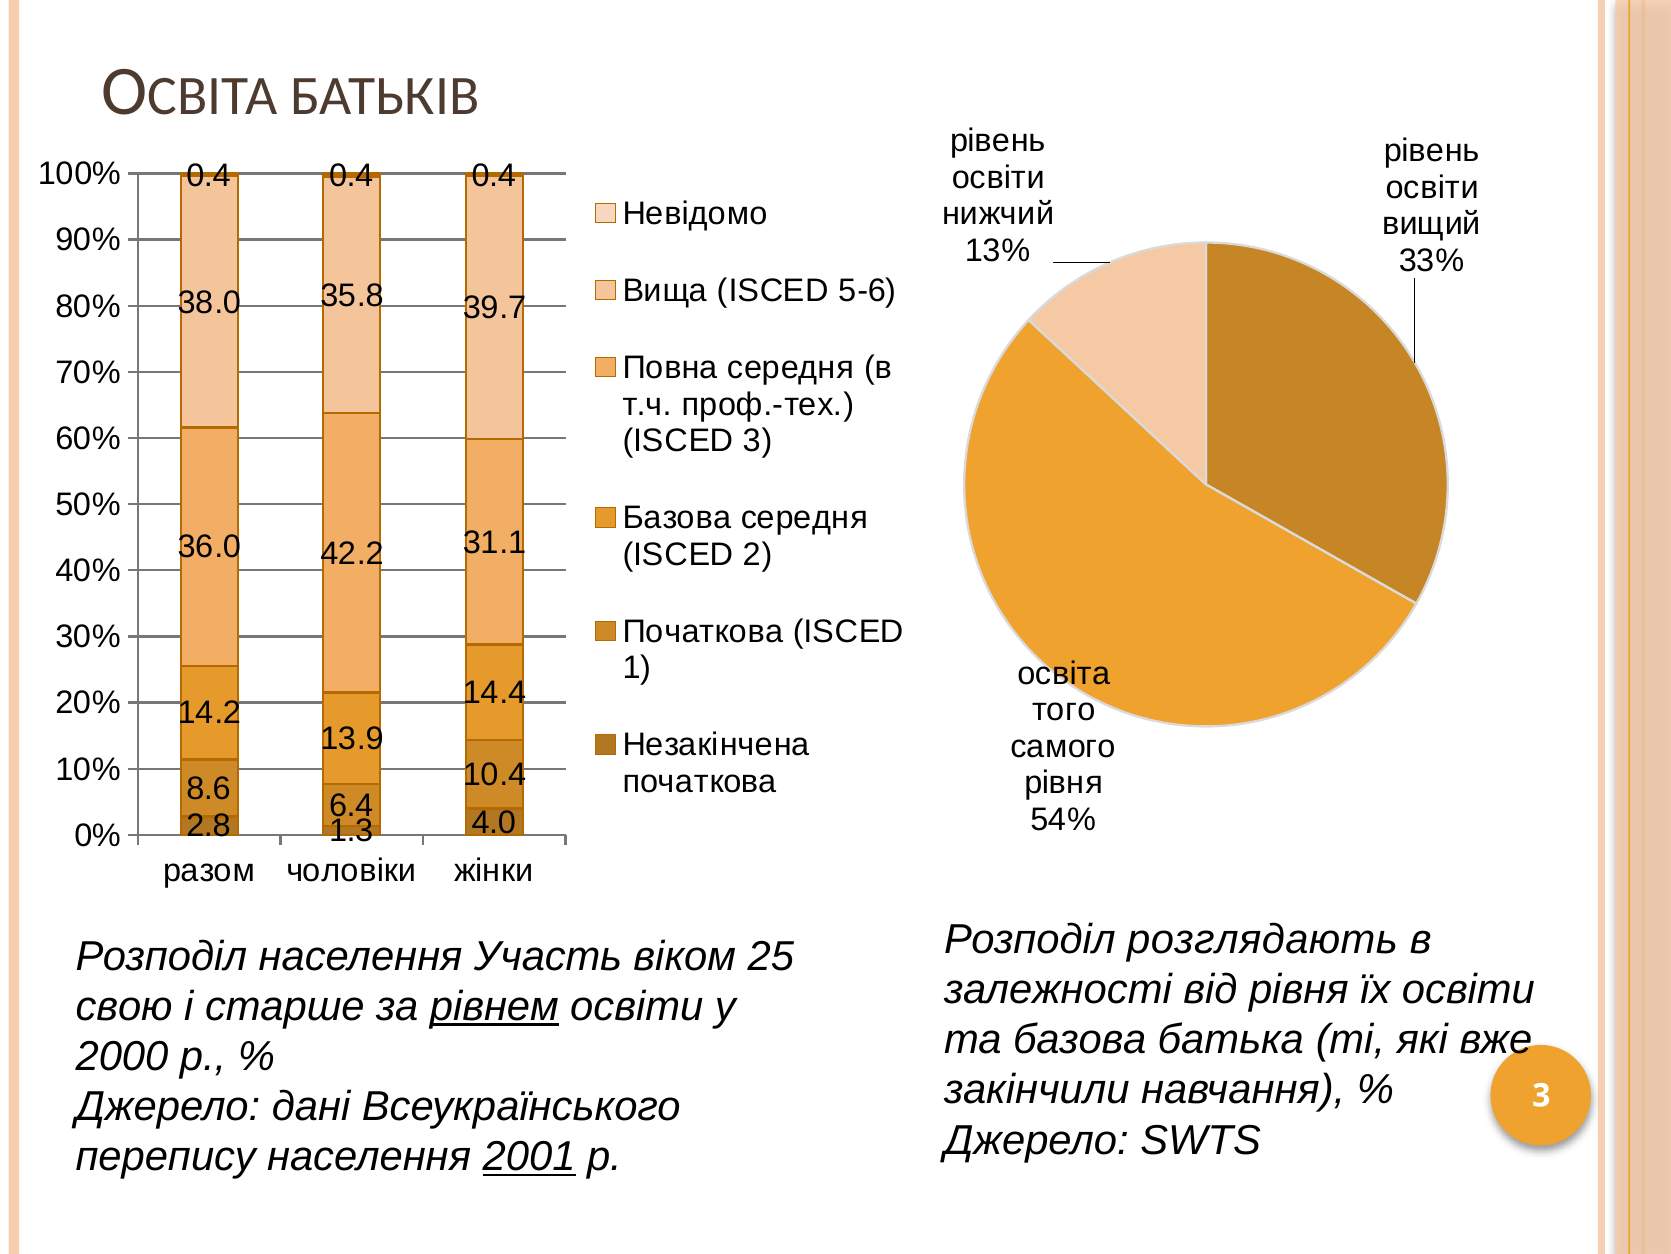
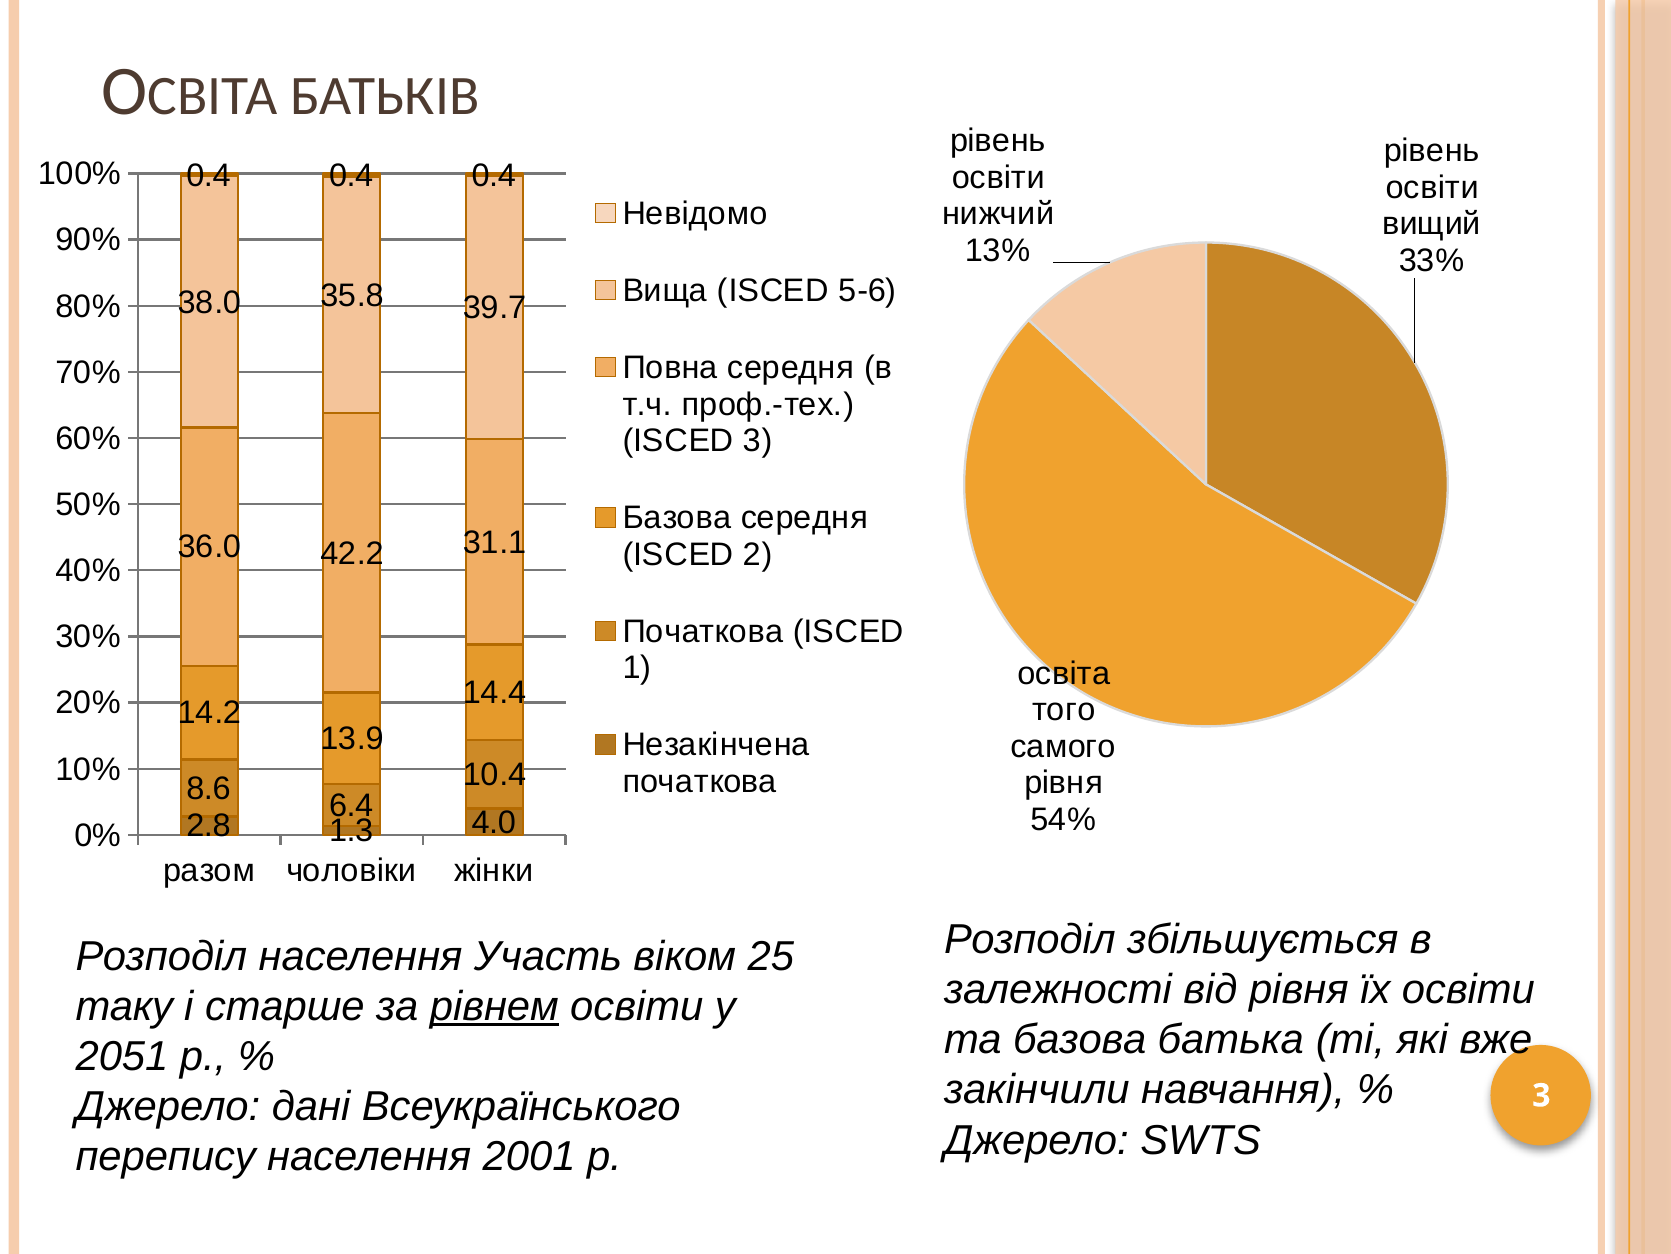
розглядають: розглядають -> збільшується
свою: свою -> таку
2000: 2000 -> 2051
2001 underline: present -> none
